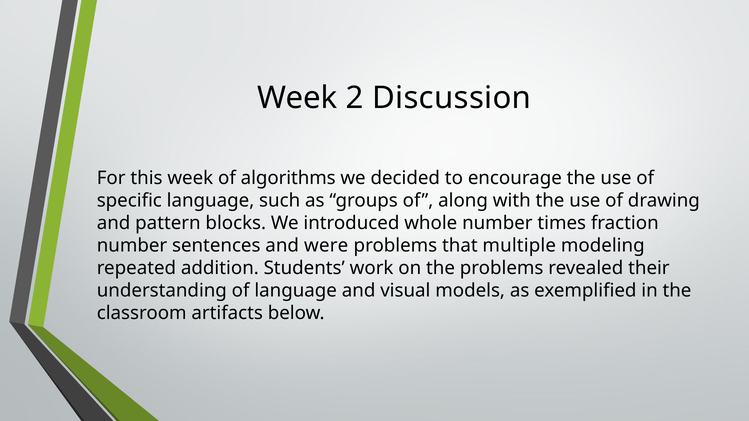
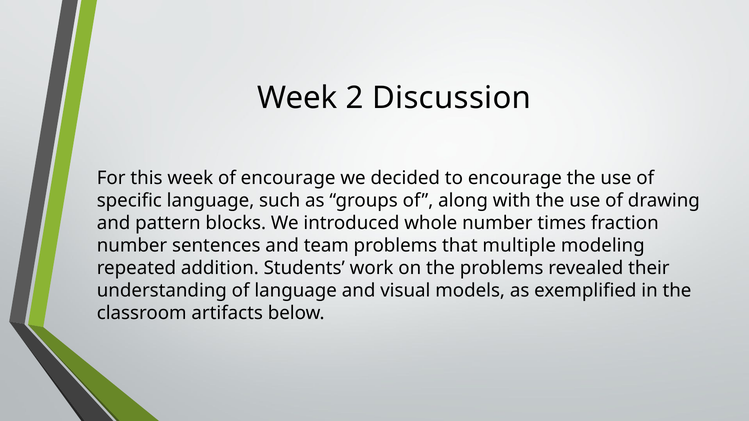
of algorithms: algorithms -> encourage
were: were -> team
